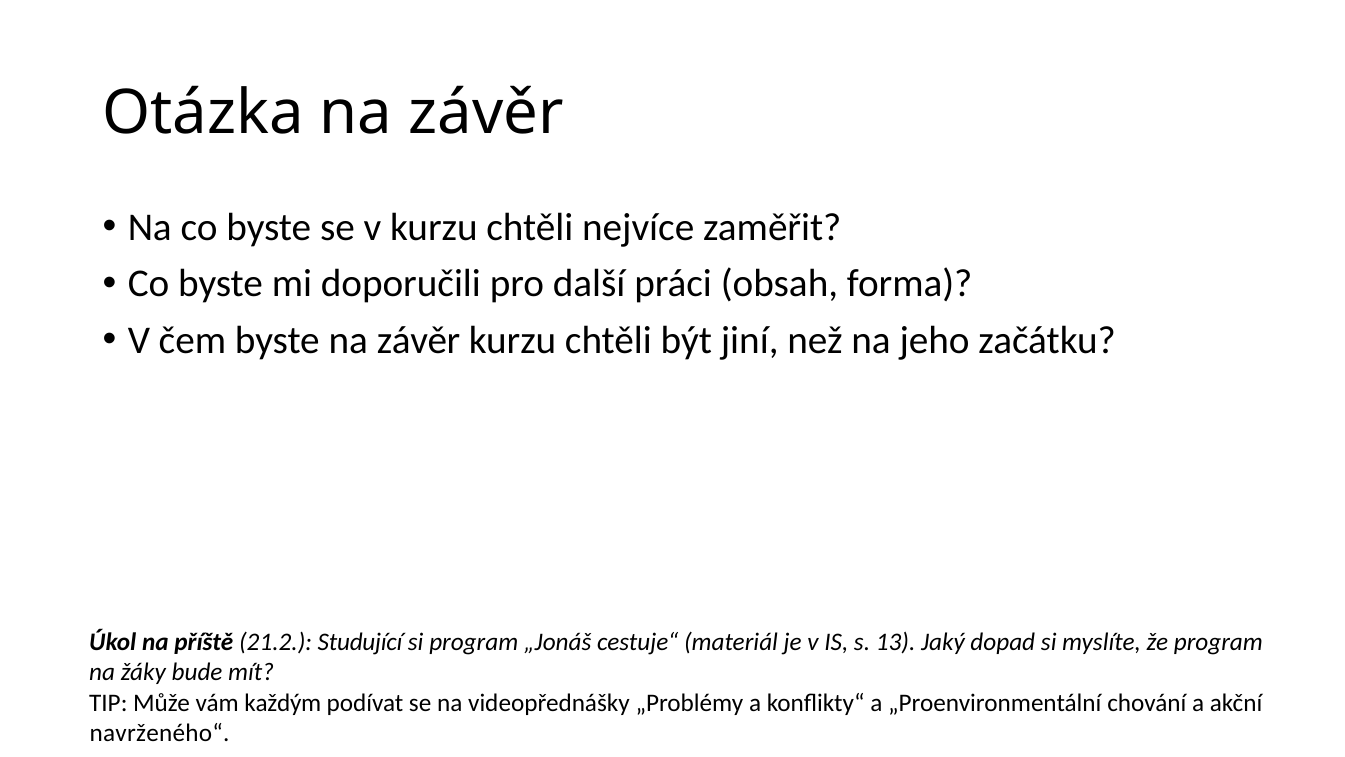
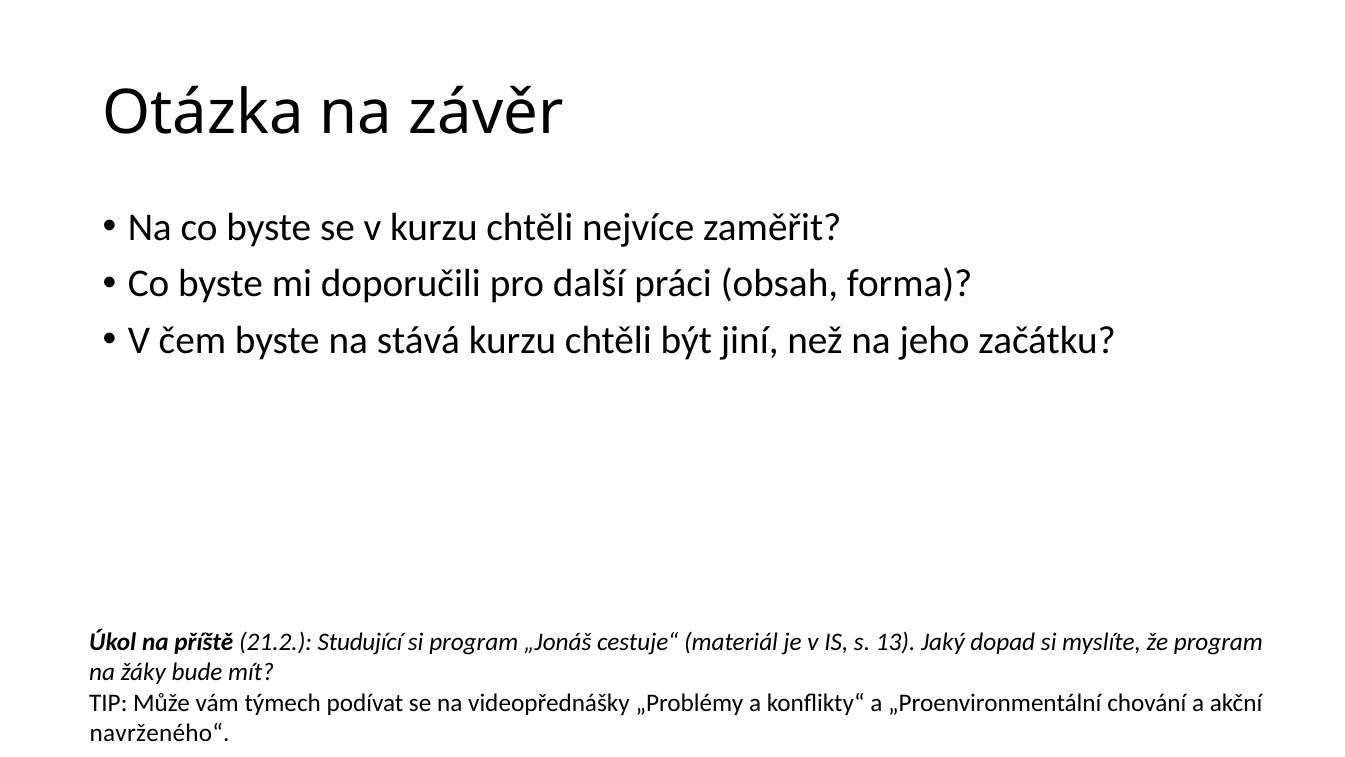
byste na závěr: závěr -> stává
každým: každým -> týmech
